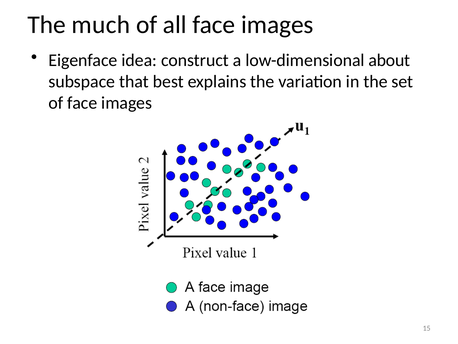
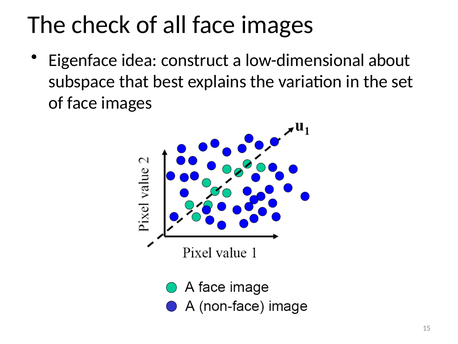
much: much -> check
